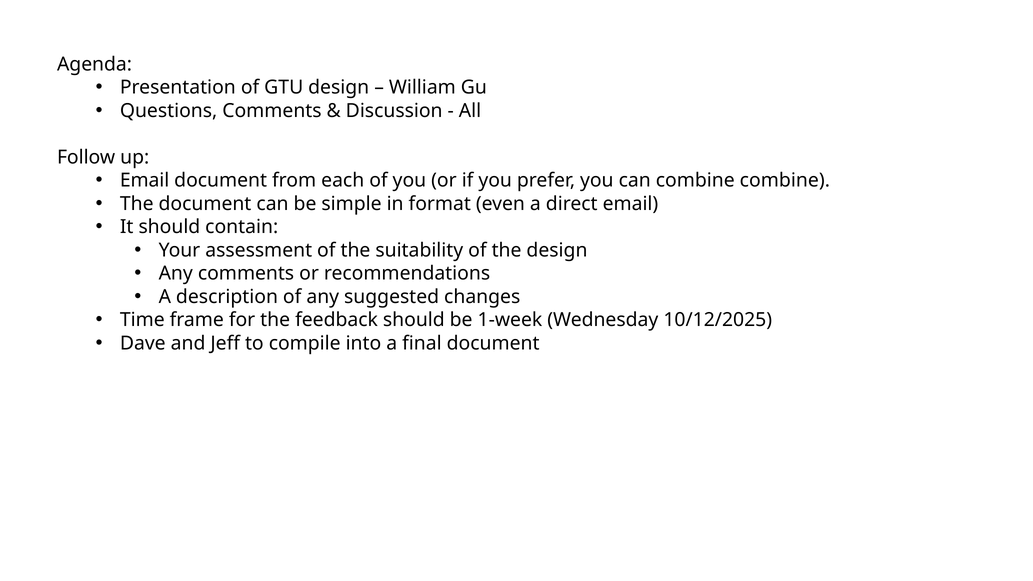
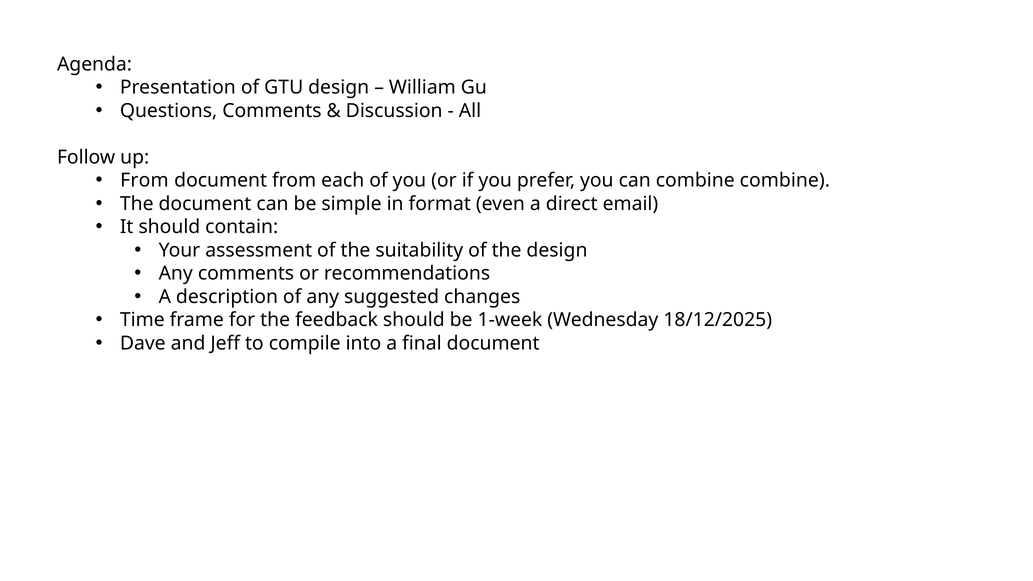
Email at (145, 180): Email -> From
10/12/2025: 10/12/2025 -> 18/12/2025
